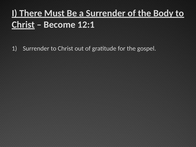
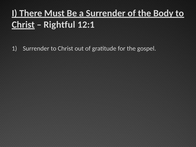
Become: Become -> Rightful
